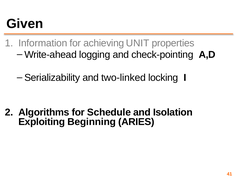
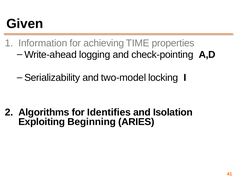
UNIT: UNIT -> TIME
two-linked: two-linked -> two-model
Schedule: Schedule -> Identifies
